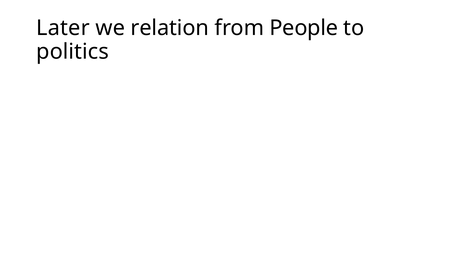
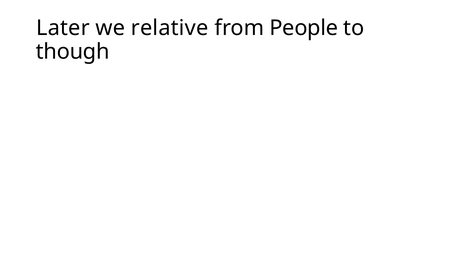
relation: relation -> relative
politics: politics -> though
